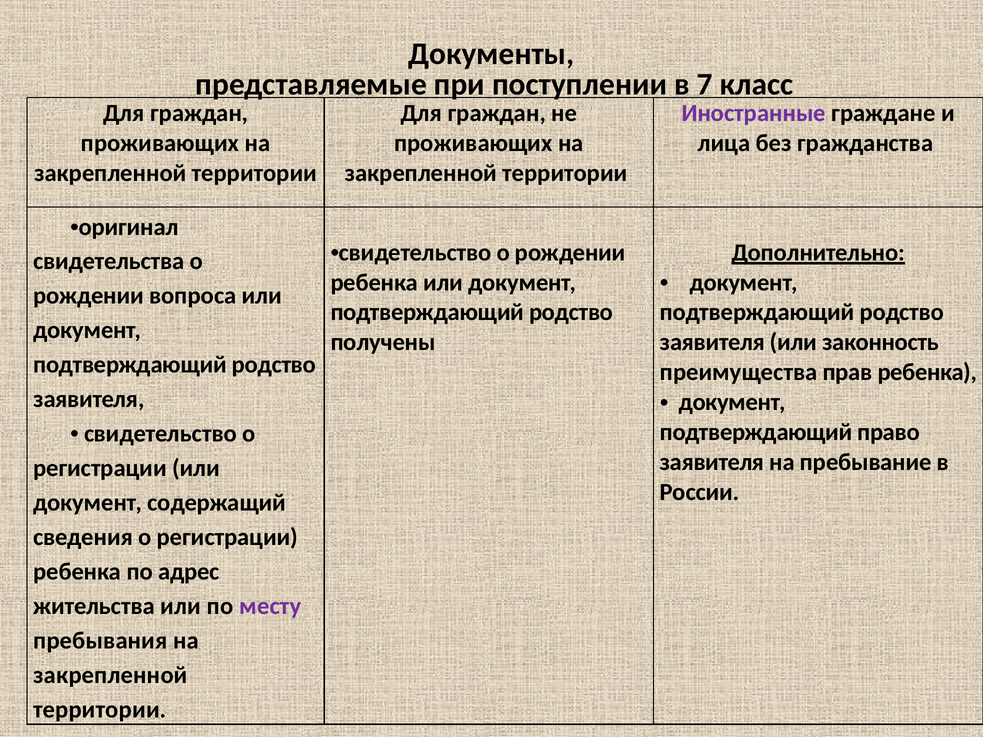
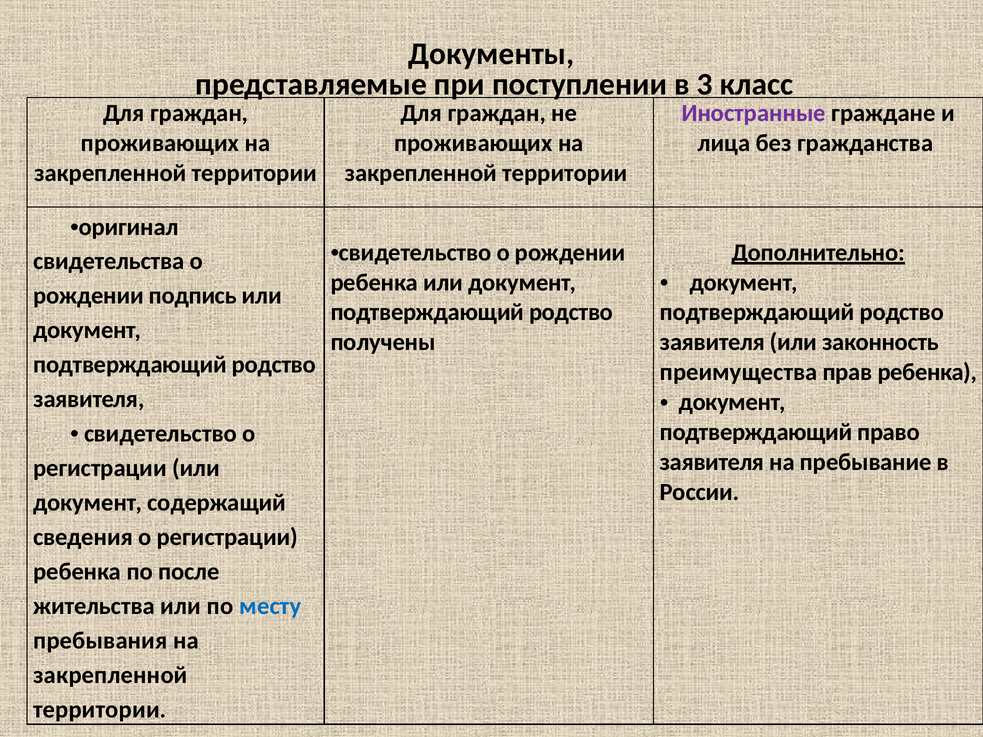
7: 7 -> 3
вопроса: вопроса -> подпись
адрес: адрес -> после
месту colour: purple -> blue
